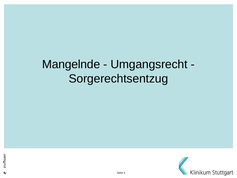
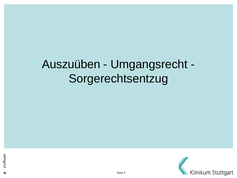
Mangelnde: Mangelnde -> Auszuüben
